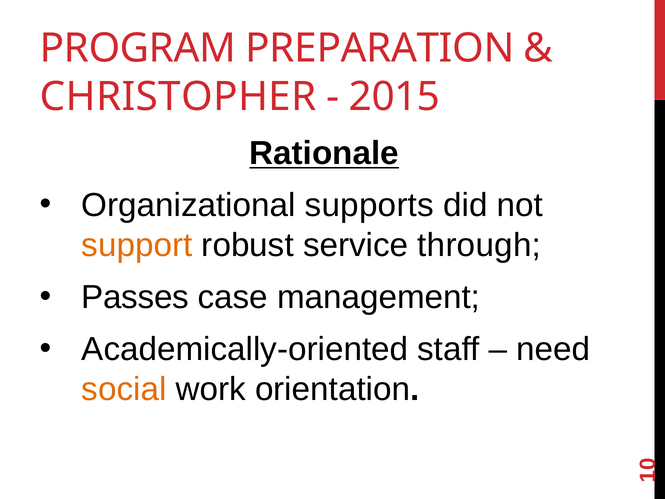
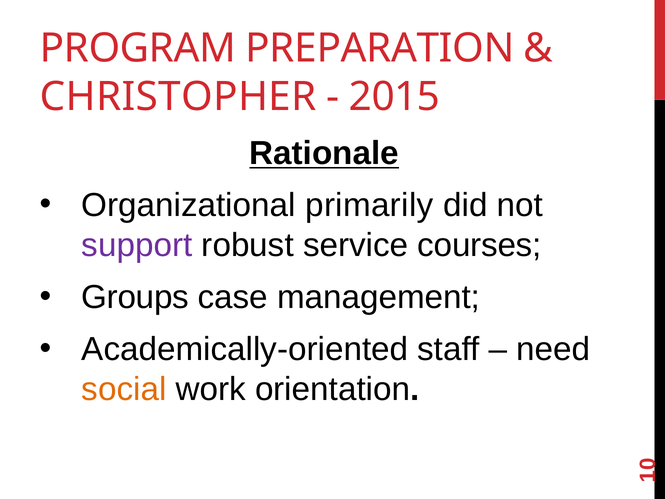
supports: supports -> primarily
support colour: orange -> purple
through: through -> courses
Passes: Passes -> Groups
